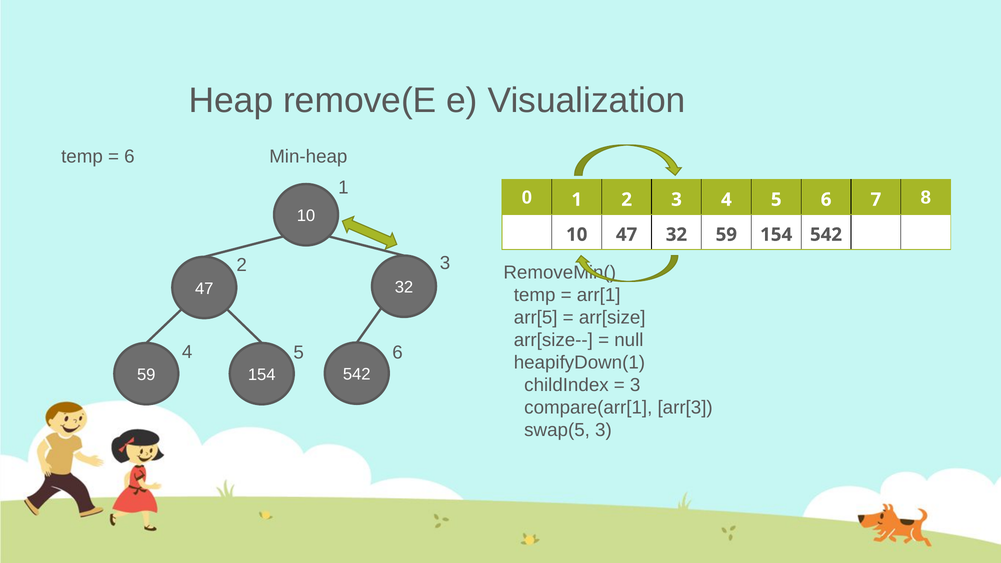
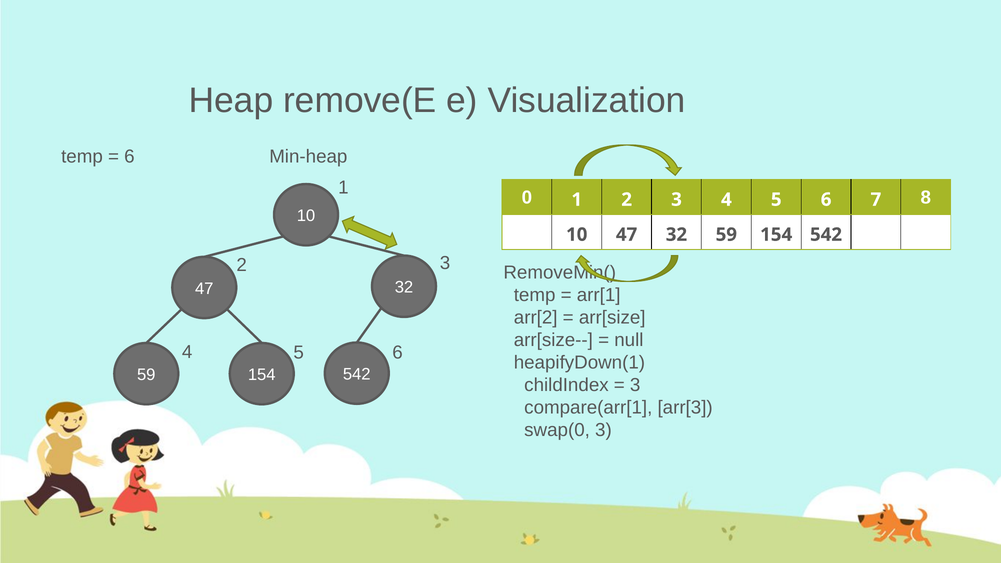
arr[5: arr[5 -> arr[2
swap(5: swap(5 -> swap(0
